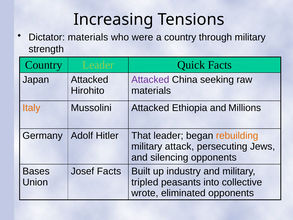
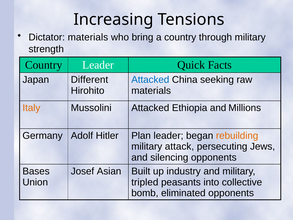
were: were -> bring
Leader at (98, 65) colour: light green -> white
Japan Attacked: Attacked -> Different
Attacked at (150, 80) colour: purple -> blue
That: That -> Plan
Josef Facts: Facts -> Asian
wrote: wrote -> bomb
